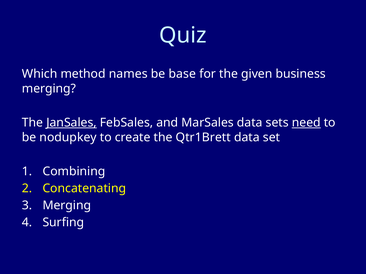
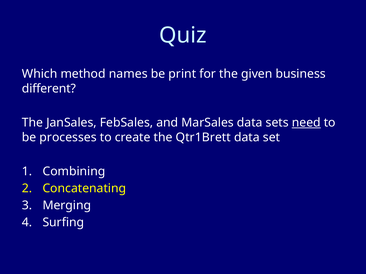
base: base -> print
merging at (49, 89): merging -> different
JanSales underline: present -> none
nodupkey: nodupkey -> processes
